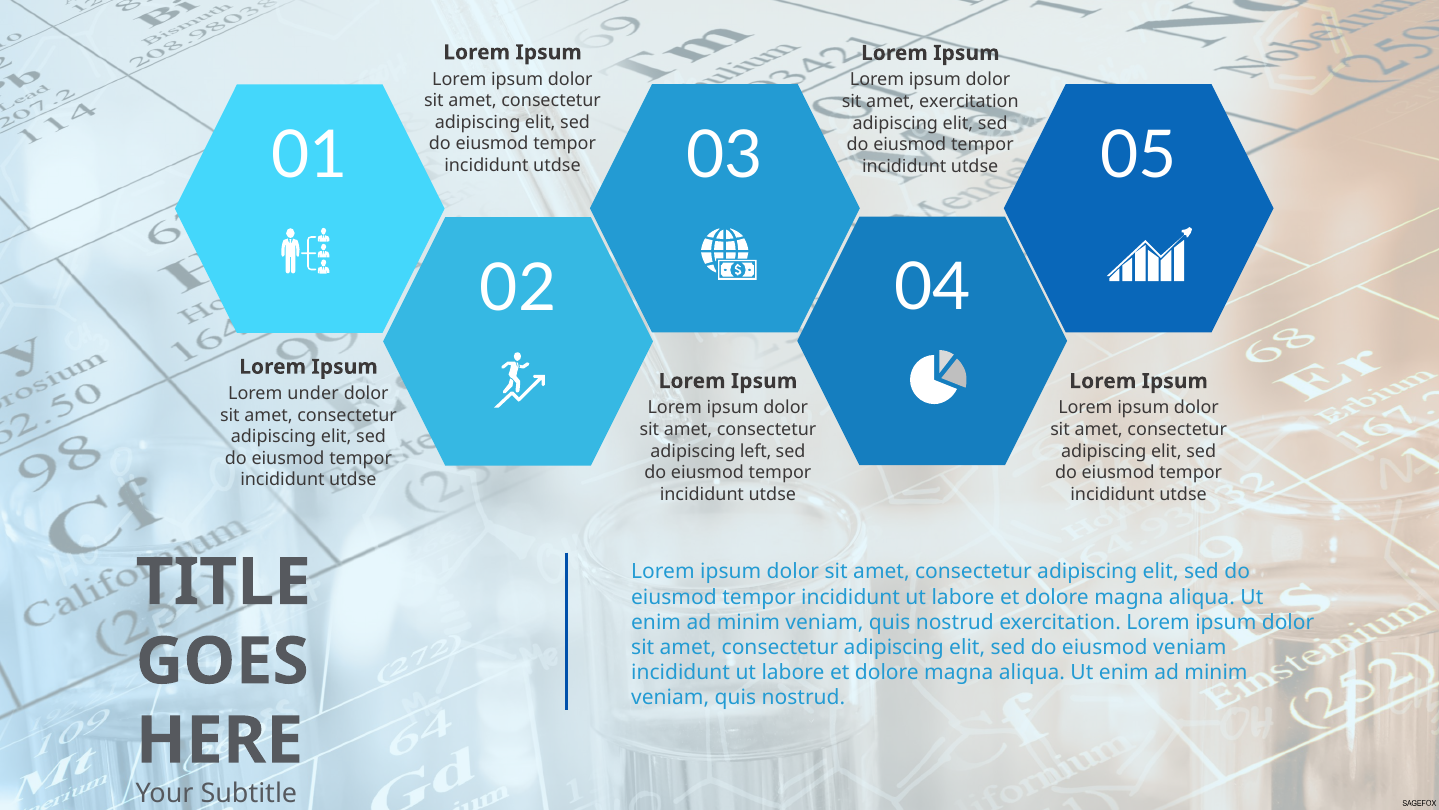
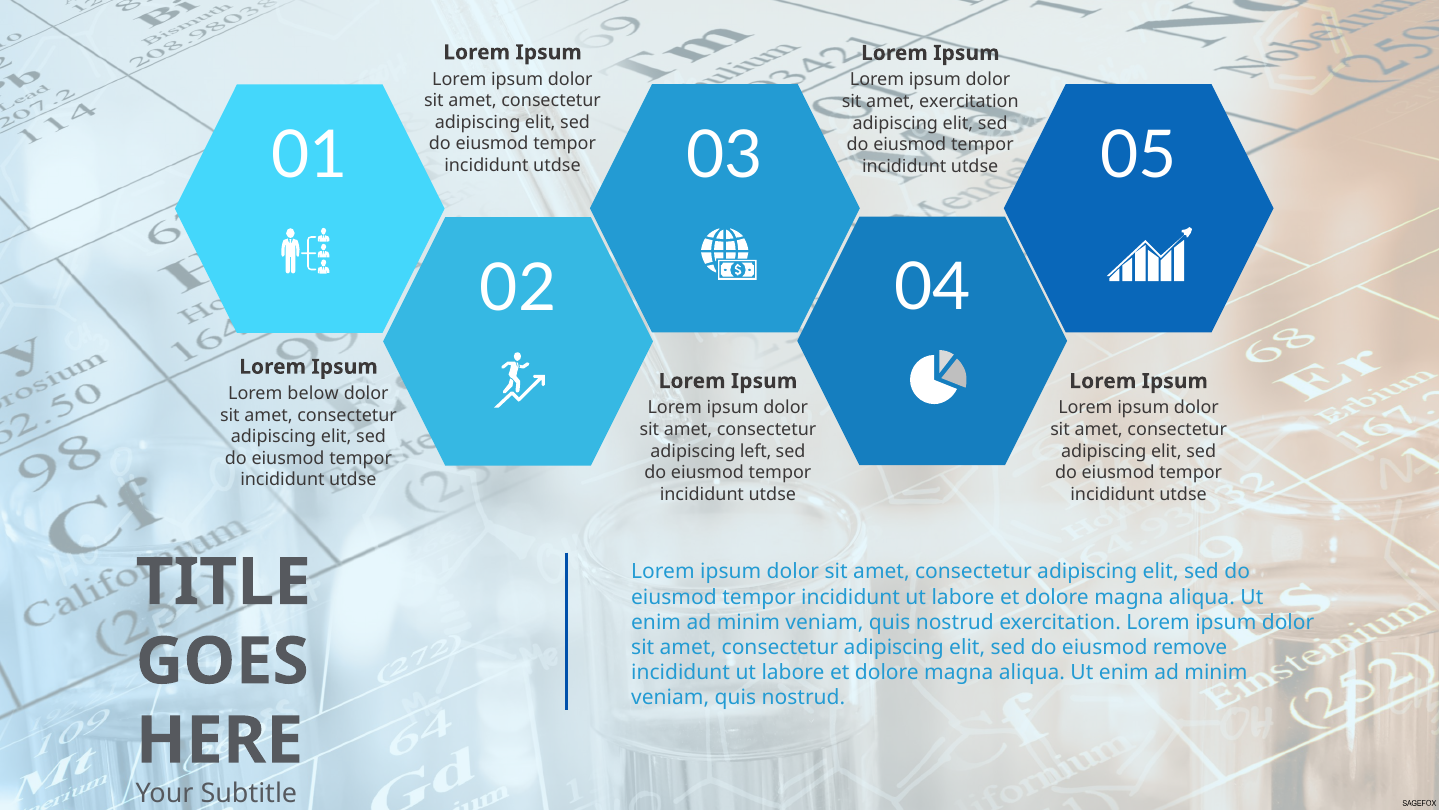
under: under -> below
eiusmod veniam: veniam -> remove
